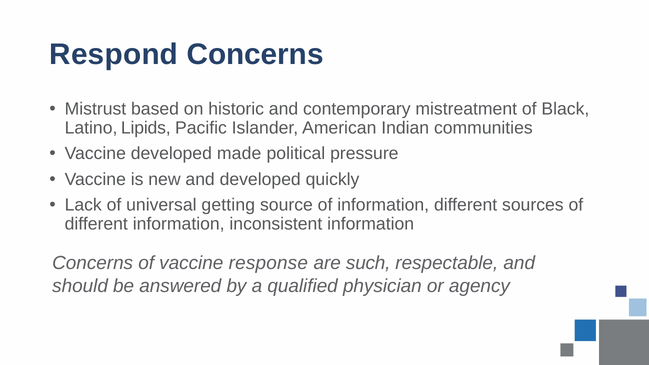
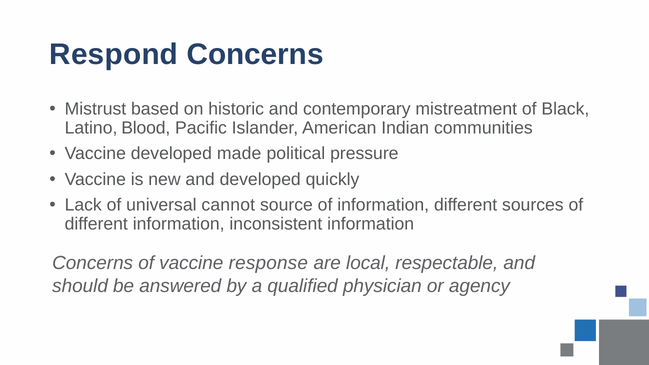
Lipids: Lipids -> Blood
getting: getting -> cannot
such: such -> local
